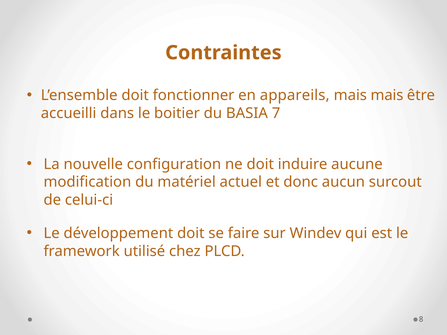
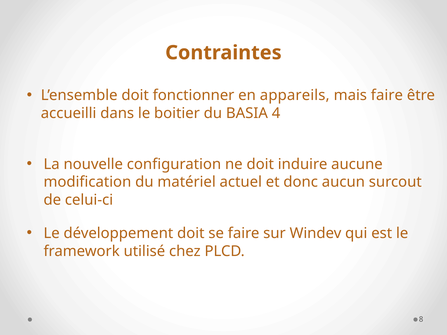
mais mais: mais -> faire
7: 7 -> 4
